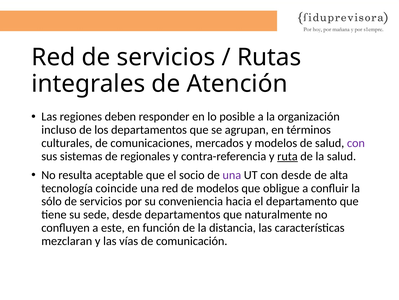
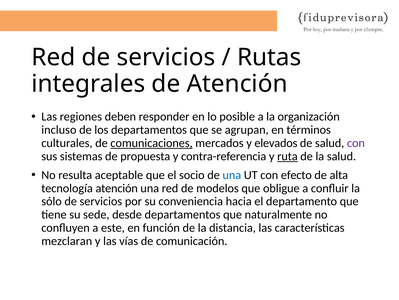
comunicaciones underline: none -> present
y modelos: modelos -> elevados
regionales: regionales -> propuesta
una at (232, 175) colour: purple -> blue
con desde: desde -> efecto
tecnología coincide: coincide -> atención
